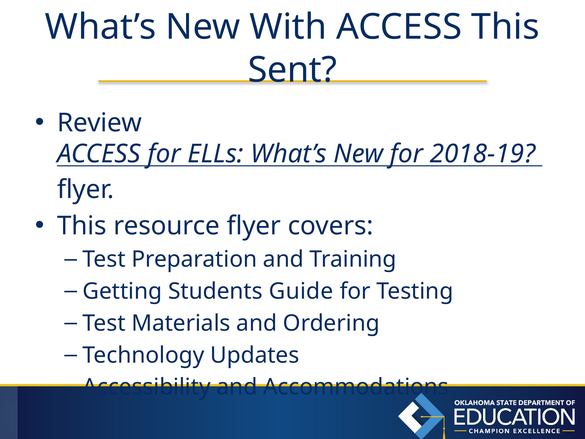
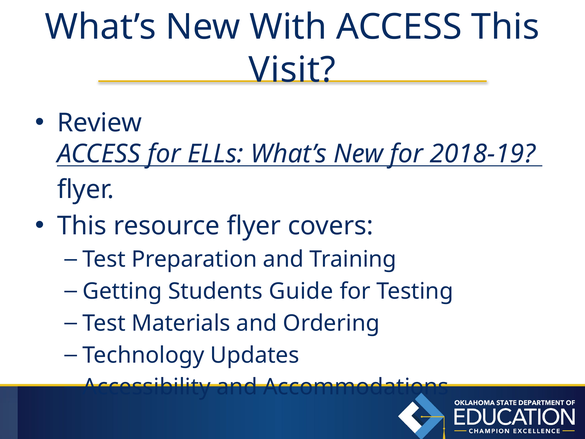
Sent: Sent -> Visit
